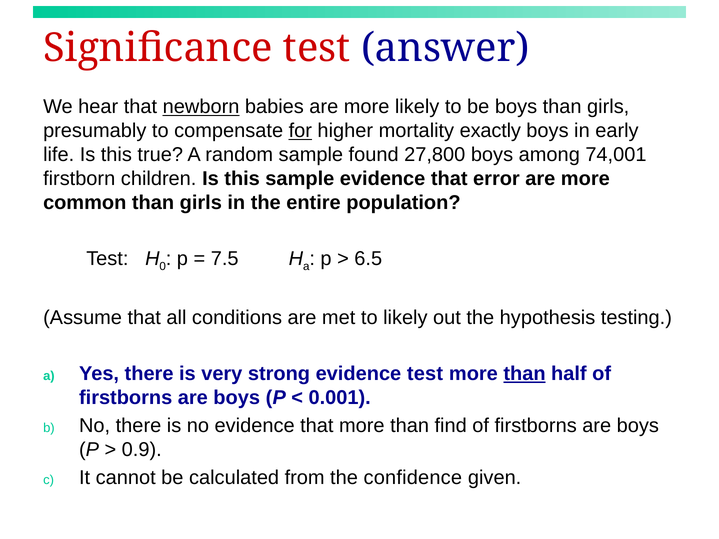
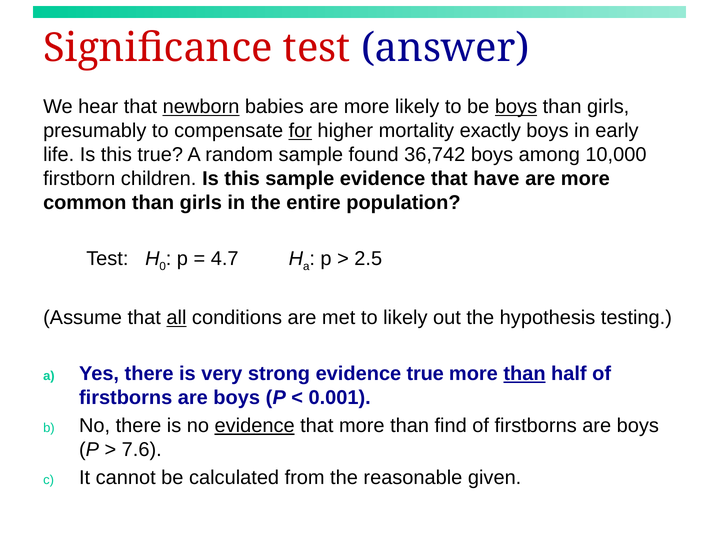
boys at (516, 107) underline: none -> present
27,800: 27,800 -> 36,742
74,001: 74,001 -> 10,000
error: error -> have
7.5: 7.5 -> 4.7
6.5: 6.5 -> 2.5
all underline: none -> present
evidence test: test -> true
evidence at (255, 426) underline: none -> present
0.9: 0.9 -> 7.6
confidence: confidence -> reasonable
